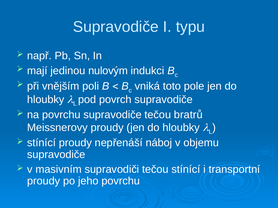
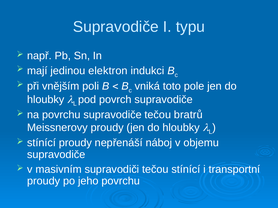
nulovým: nulovým -> elektron
